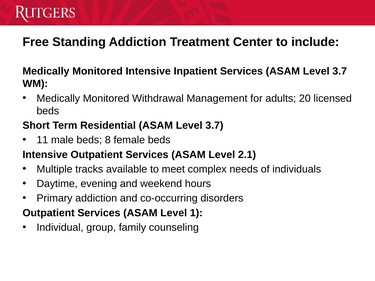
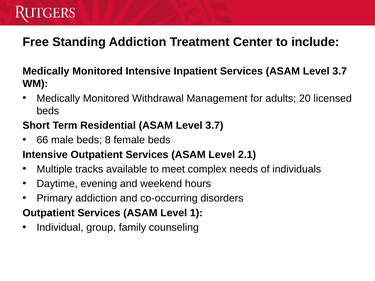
11: 11 -> 66
